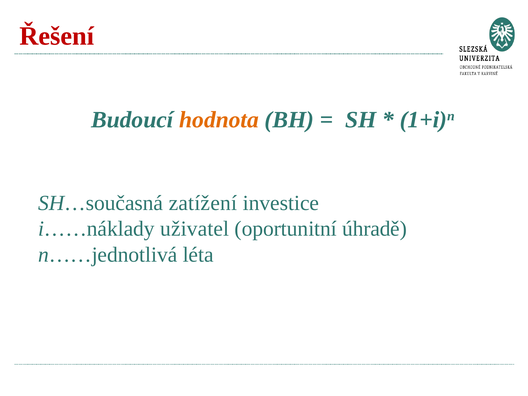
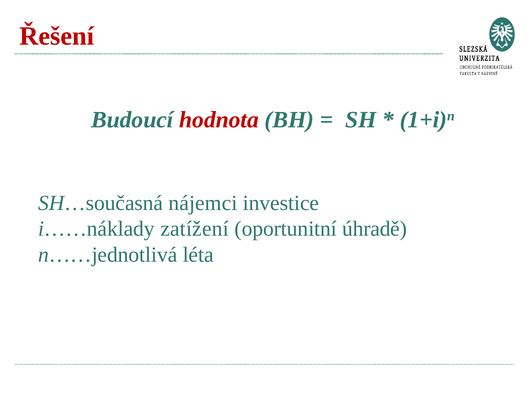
hodnota colour: orange -> red
zatížení: zatížení -> nájemci
uživatel: uživatel -> zatížení
